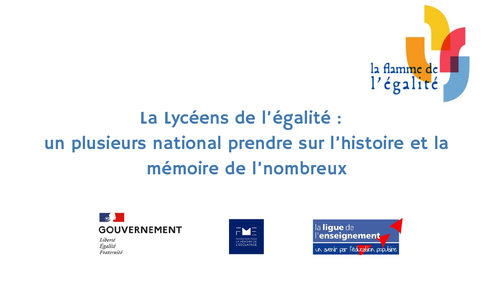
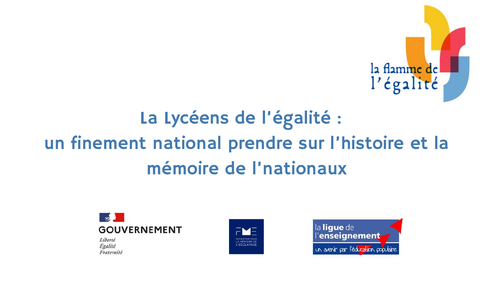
plusieurs: plusieurs -> finement
l’nombreux: l’nombreux -> l’nationaux
